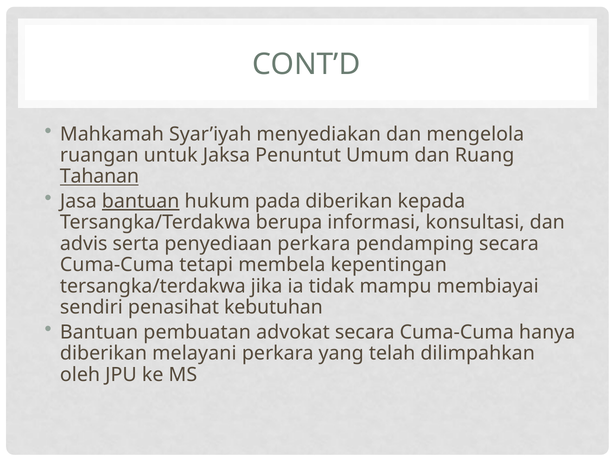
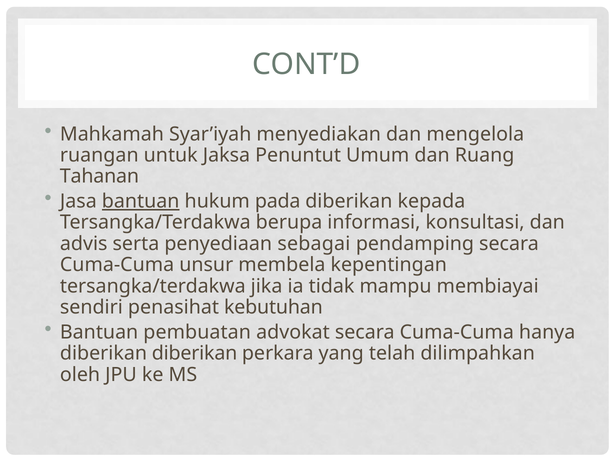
Tahanan underline: present -> none
penyediaan perkara: perkara -> sebagai
tetapi: tetapi -> unsur
diberikan melayani: melayani -> diberikan
